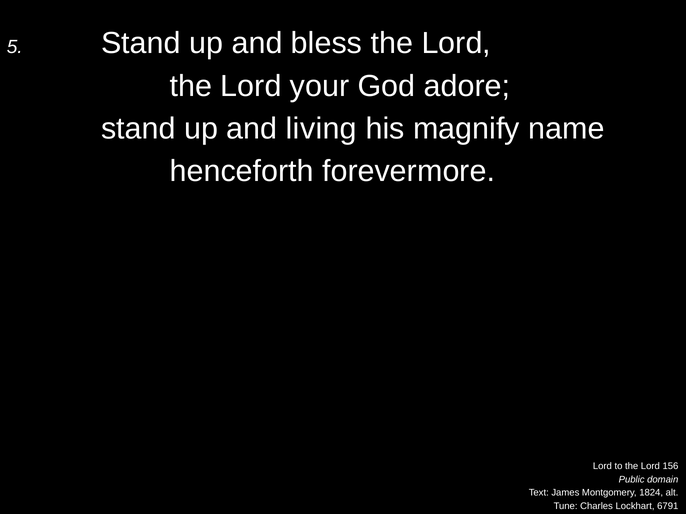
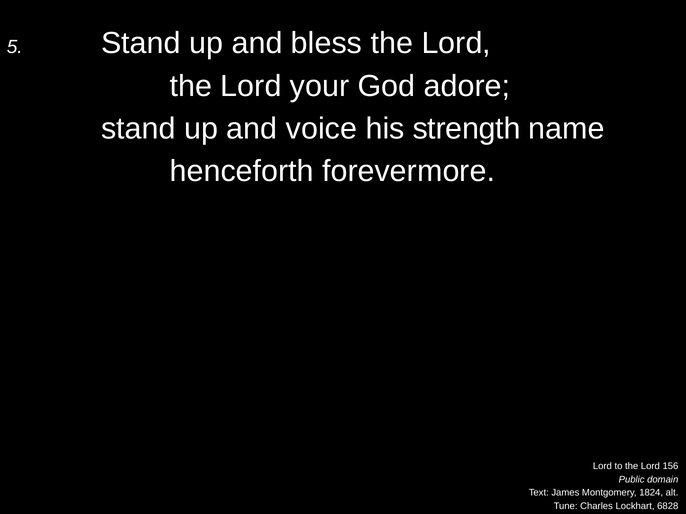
living: living -> voice
magnify: magnify -> strength
6791: 6791 -> 6828
